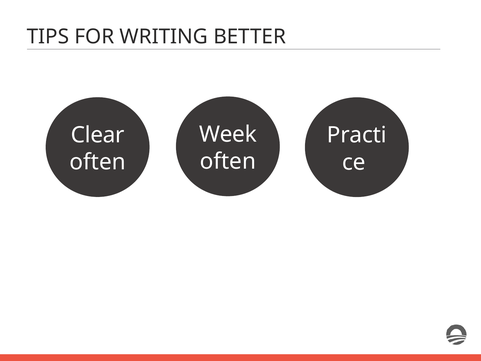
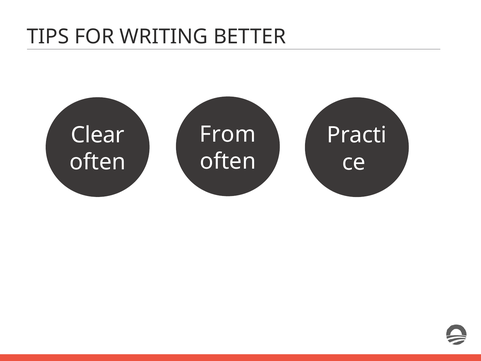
Week: Week -> From
